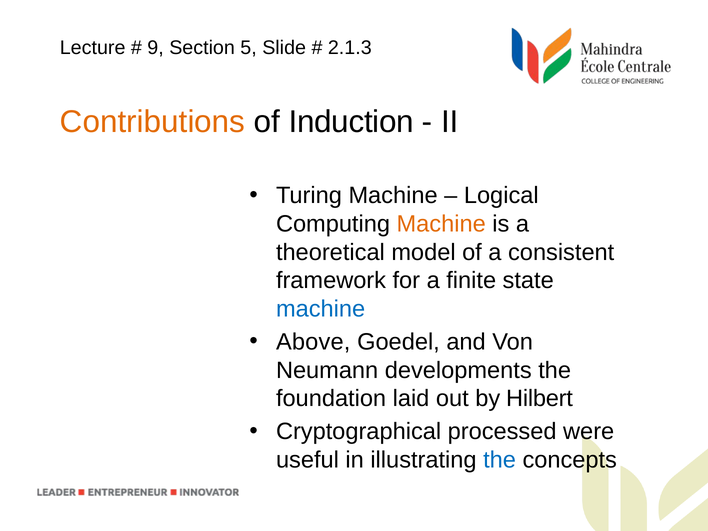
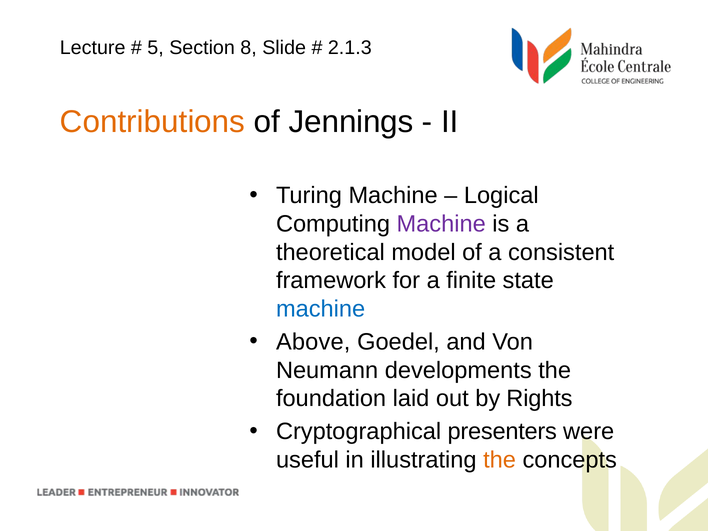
9: 9 -> 5
5: 5 -> 8
Induction: Induction -> Jennings
Machine at (441, 224) colour: orange -> purple
Hilbert: Hilbert -> Rights
processed: processed -> presenters
the at (500, 460) colour: blue -> orange
